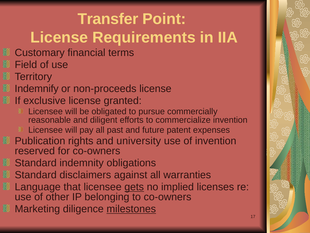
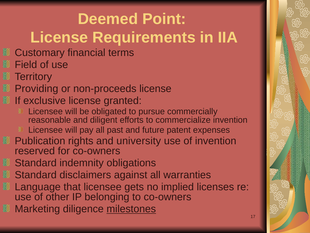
Transfer: Transfer -> Deemed
Indemnify: Indemnify -> Providing
gets underline: present -> none
